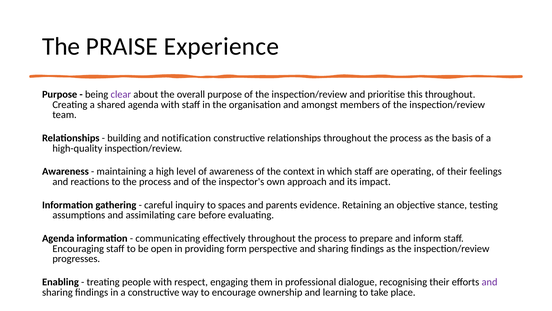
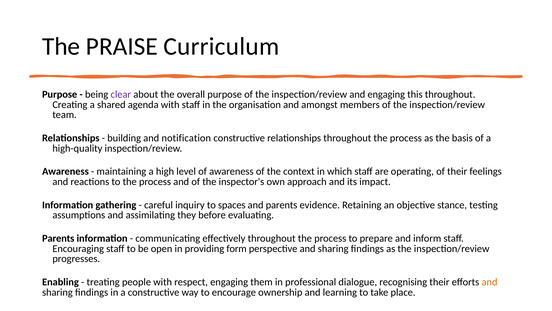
Experience: Experience -> Curriculum
and prioritise: prioritise -> engaging
care: care -> they
Agenda at (58, 238): Agenda -> Parents
and at (490, 282) colour: purple -> orange
